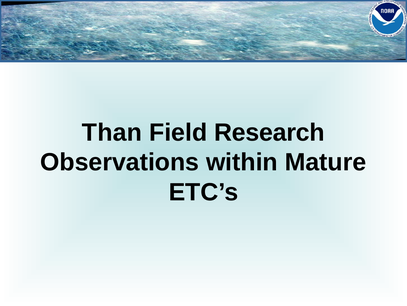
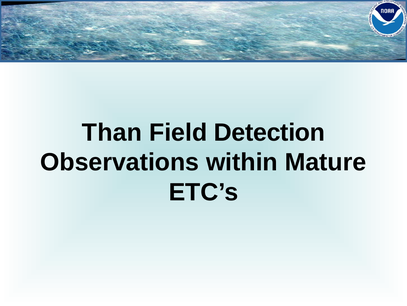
Research: Research -> Detection
